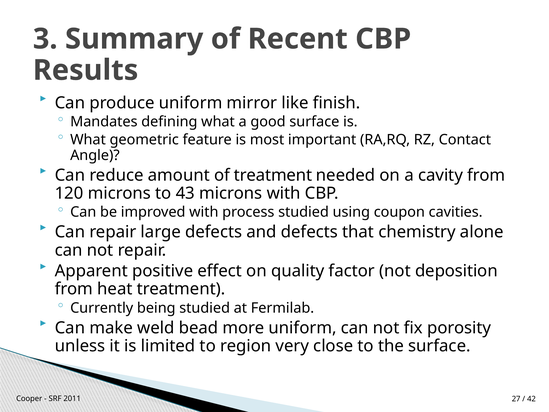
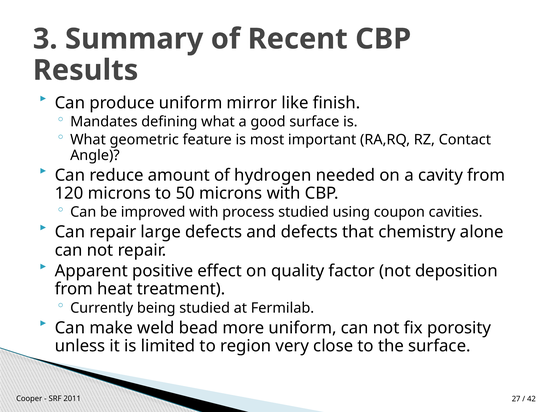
of treatment: treatment -> hydrogen
43: 43 -> 50
